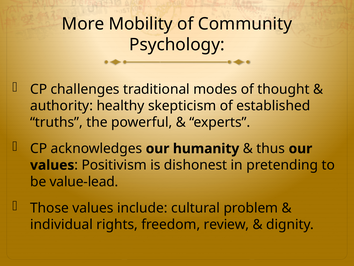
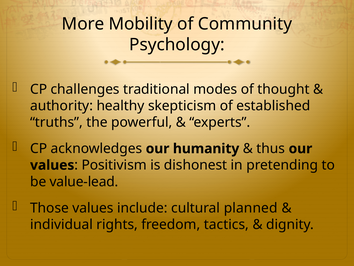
problem: problem -> planned
review: review -> tactics
